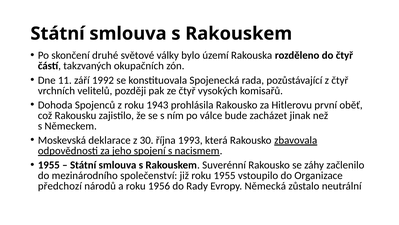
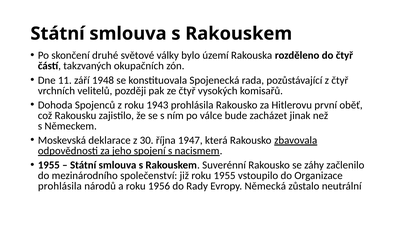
1992: 1992 -> 1948
1993: 1993 -> 1947
předchozí at (60, 186): předchozí -> prohlásila
